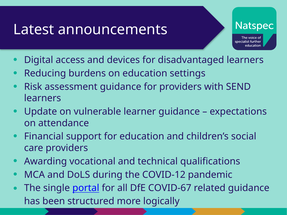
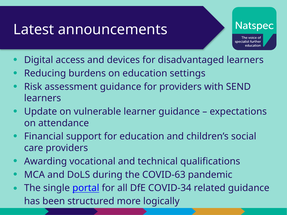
COVID-12: COVID-12 -> COVID-63
COVID-67: COVID-67 -> COVID-34
